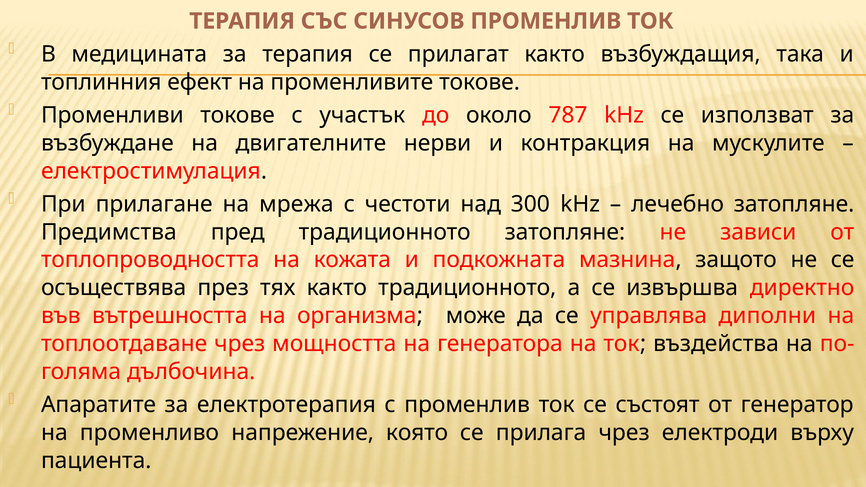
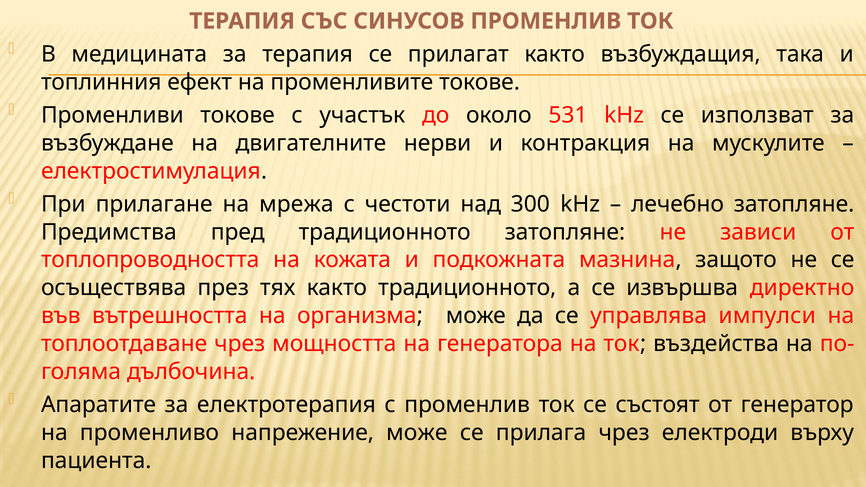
787: 787 -> 531
диполни: диполни -> импулси
напрежение която: която -> може
